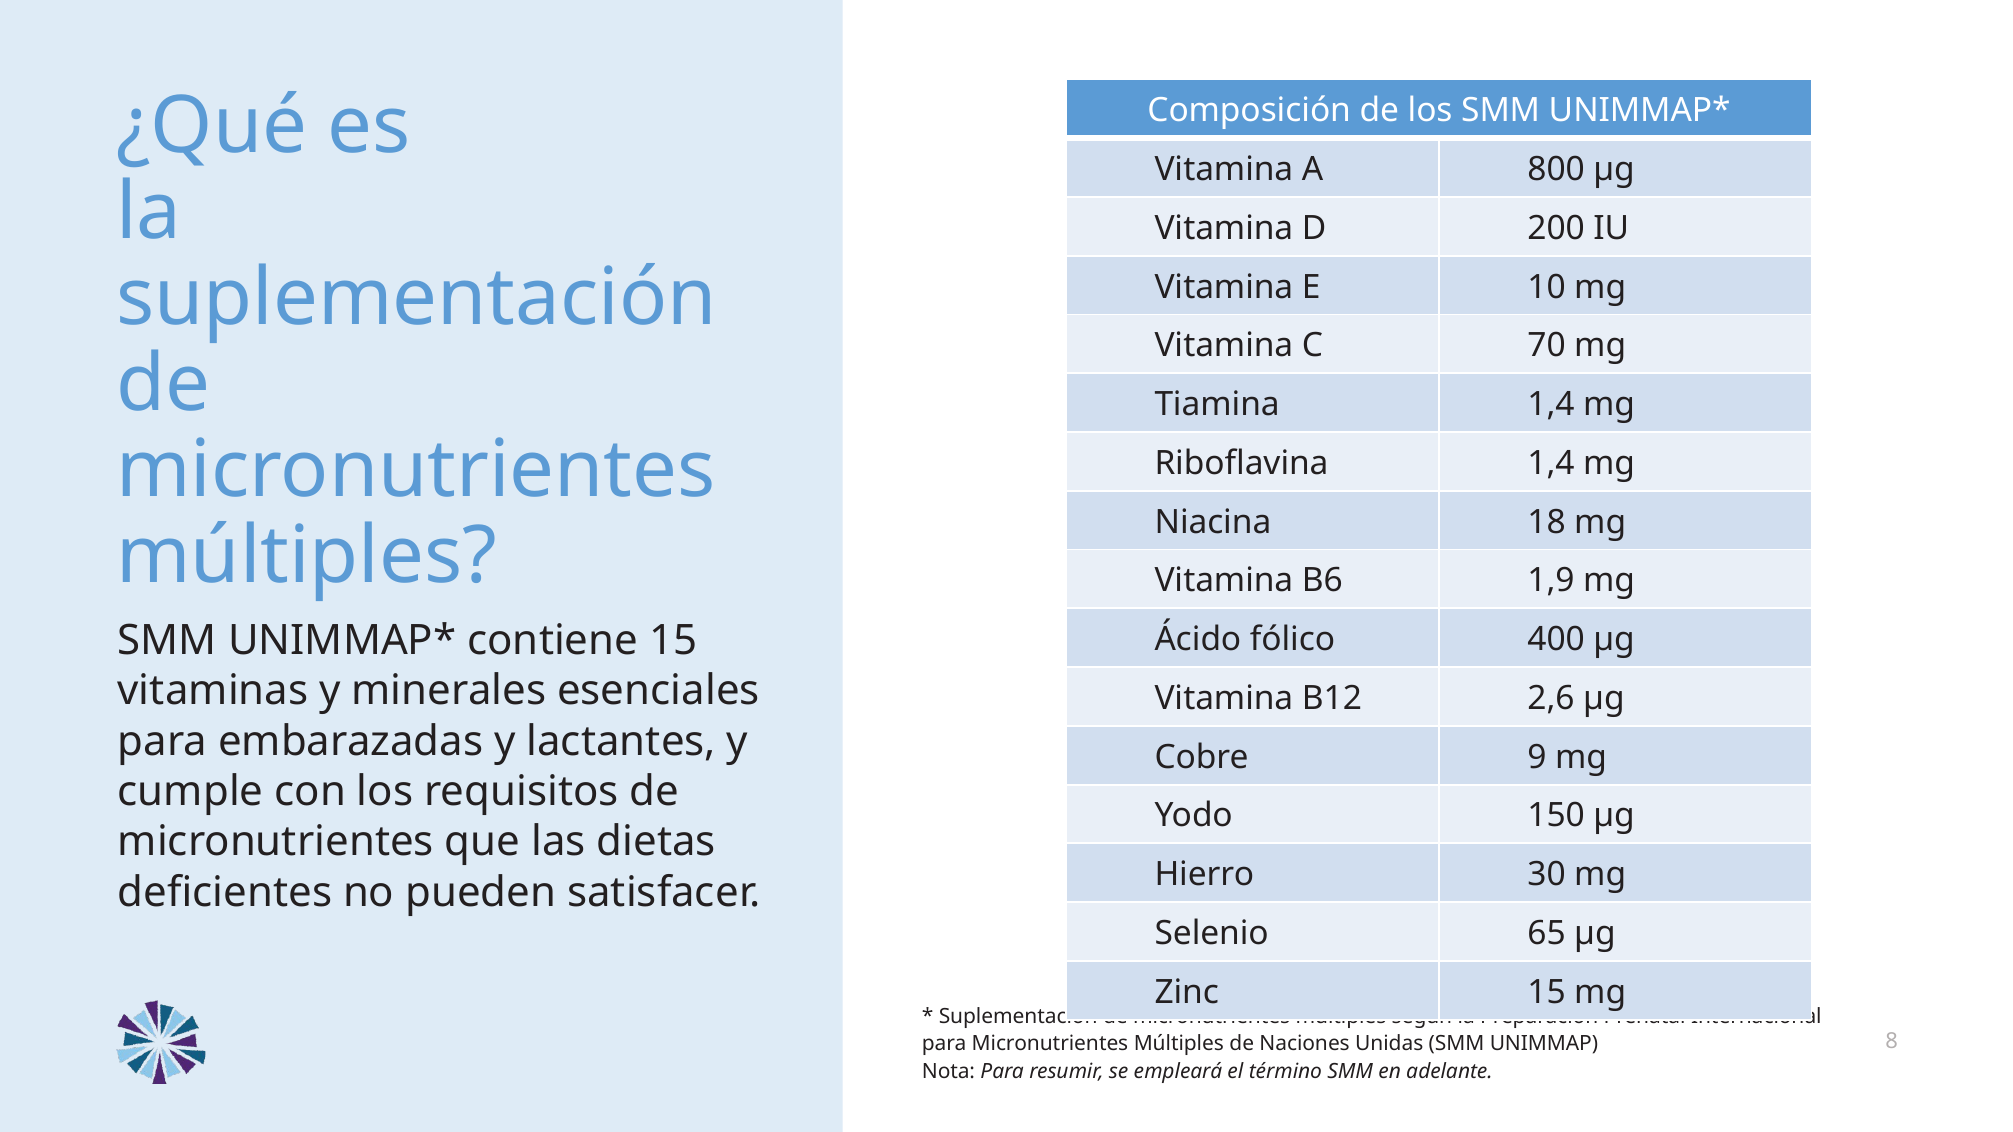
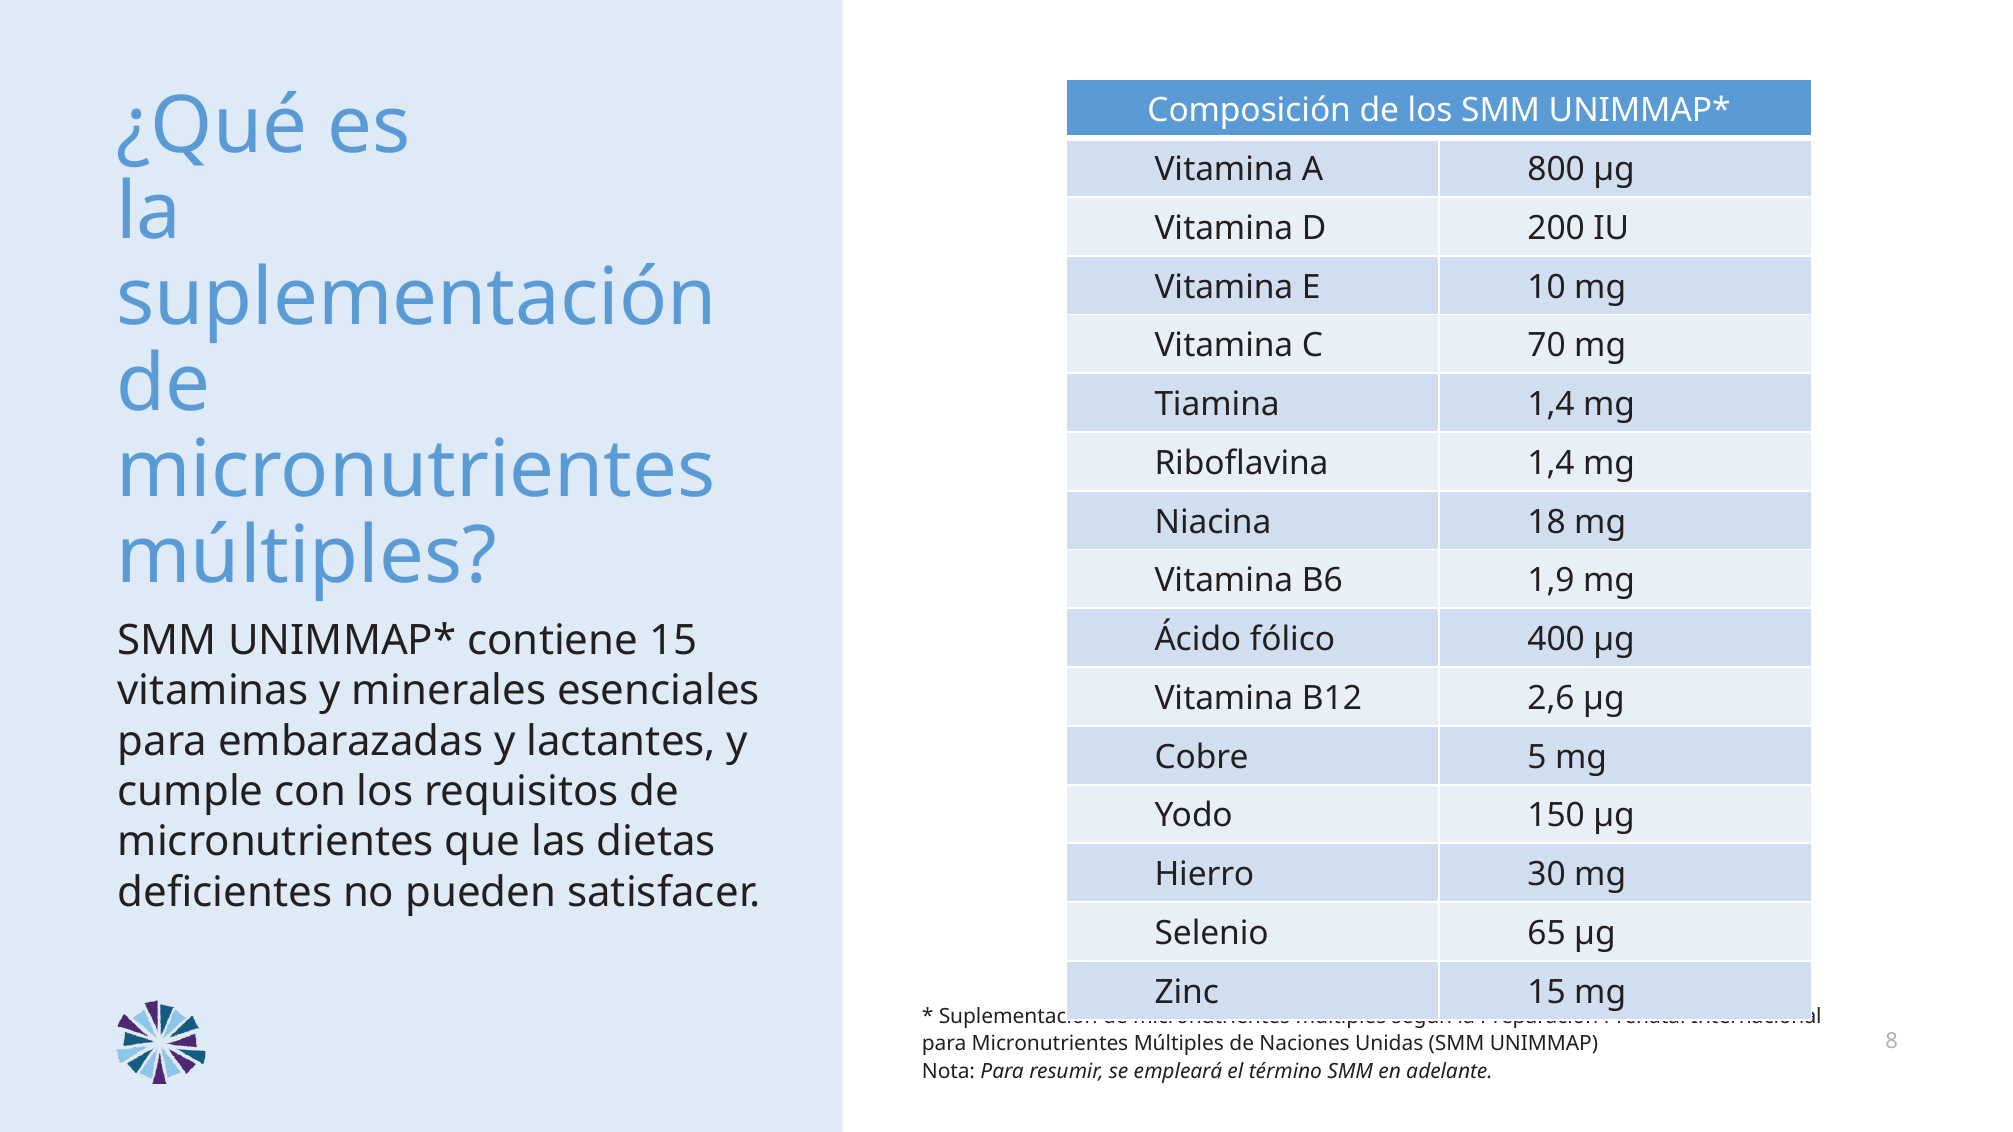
9: 9 -> 5
